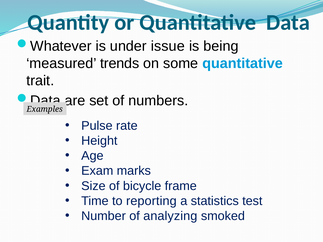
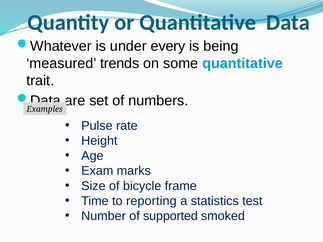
issue: issue -> every
analyzing: analyzing -> supported
